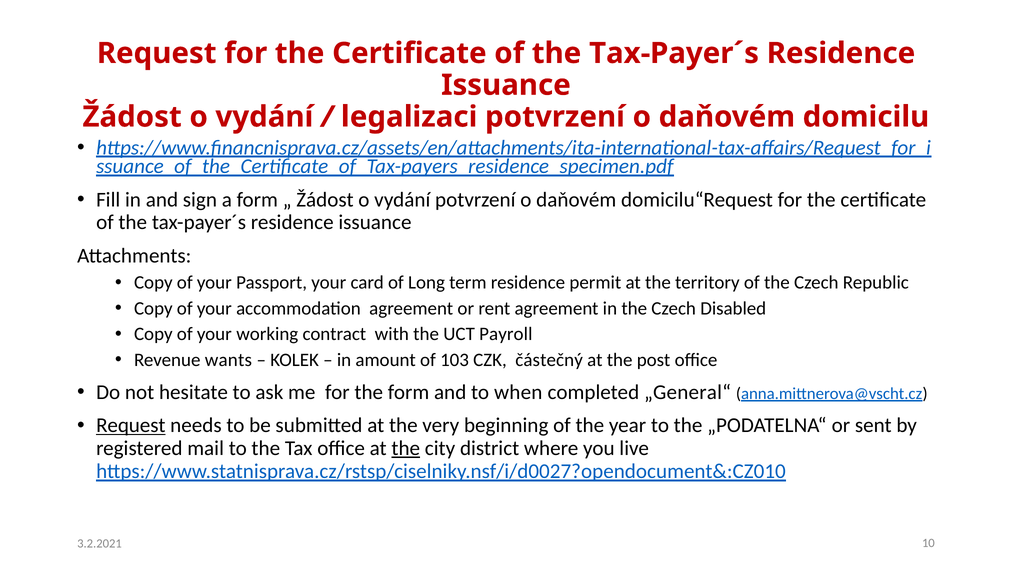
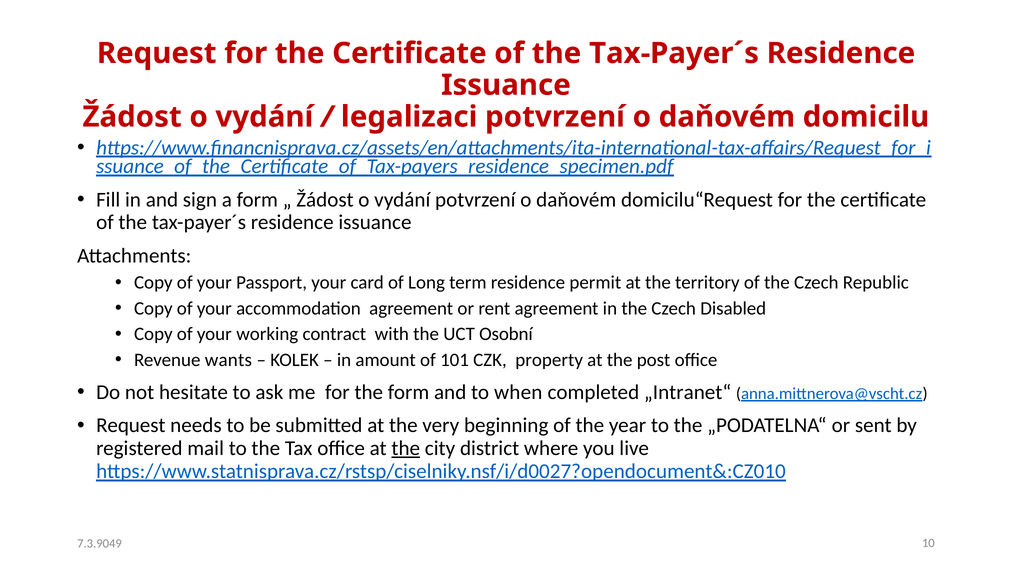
Payroll: Payroll -> Osobní
103: 103 -> 101
částečný: částečný -> property
„General“: „General“ -> „Intranet“
Request at (131, 426) underline: present -> none
3.2.2021: 3.2.2021 -> 7.3.9049
